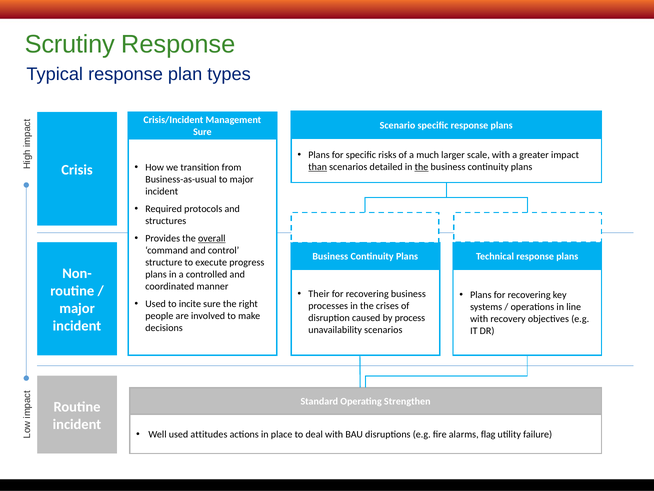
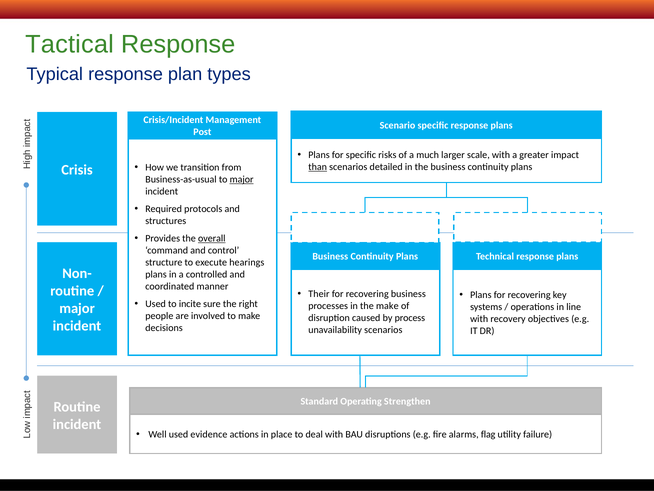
Scrutiny: Scrutiny -> Tactical
Sure at (202, 132): Sure -> Post
the at (422, 167) underline: present -> none
major at (242, 179) underline: none -> present
progress: progress -> hearings
the crises: crises -> make
attitudes: attitudes -> evidence
